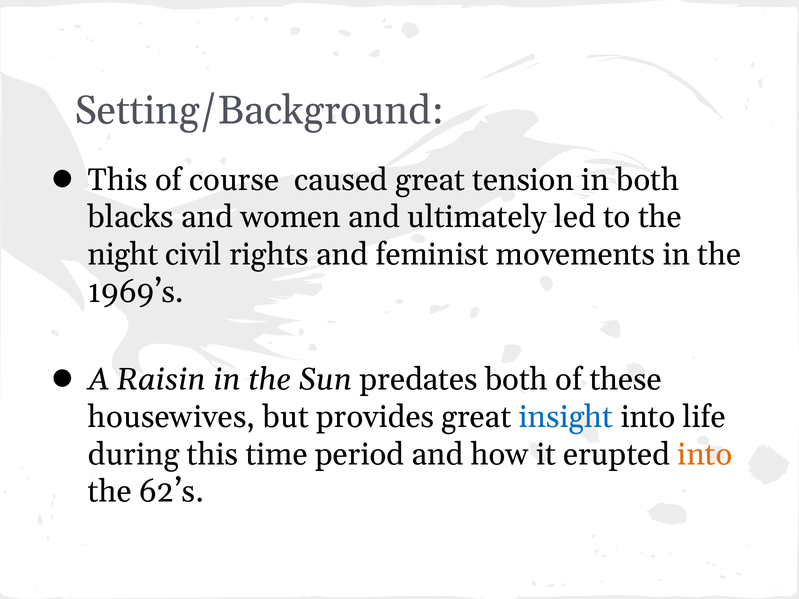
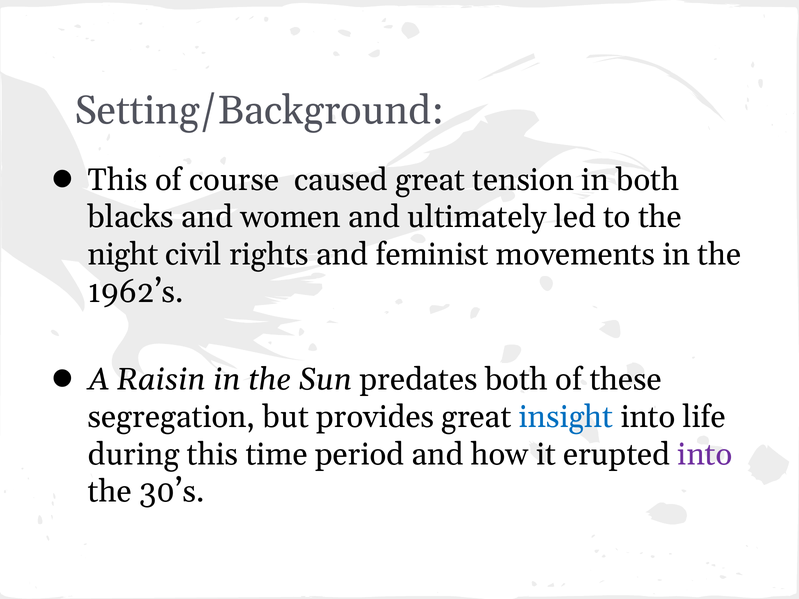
1969’s: 1969’s -> 1962’s
housewives: housewives -> segregation
into at (705, 455) colour: orange -> purple
62’s: 62’s -> 30’s
